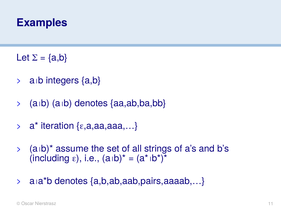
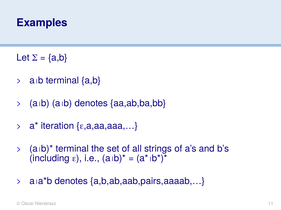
ab integers: integers -> terminal
assume at (72, 149): assume -> terminal
